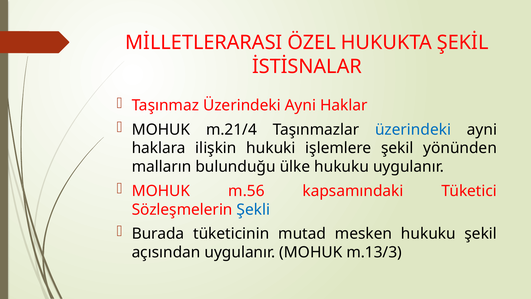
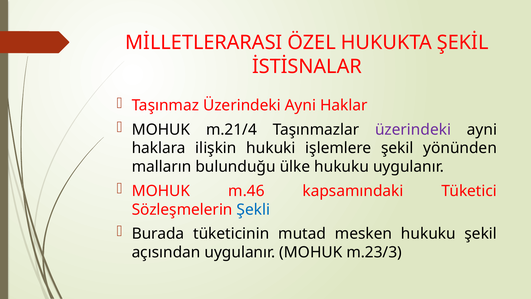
üzerindeki at (413, 129) colour: blue -> purple
m.56: m.56 -> m.46
m.13/3: m.13/3 -> m.23/3
